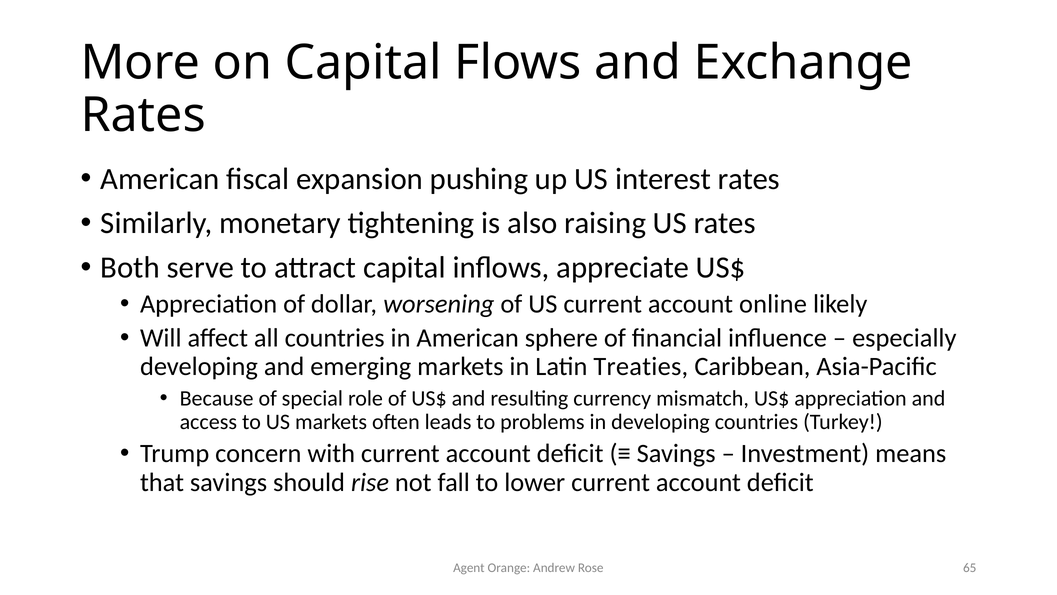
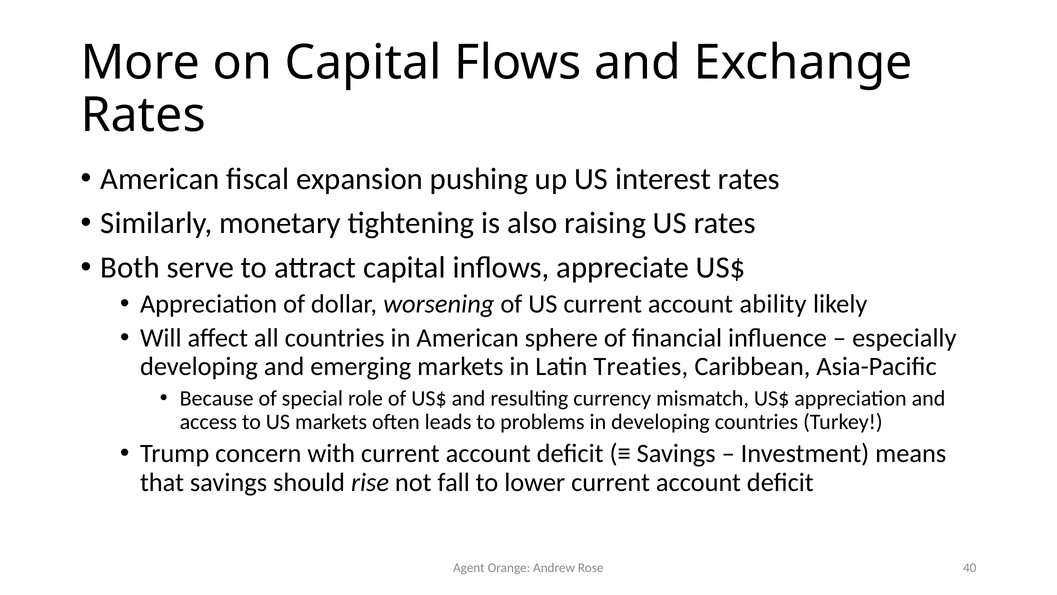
online: online -> ability
65: 65 -> 40
